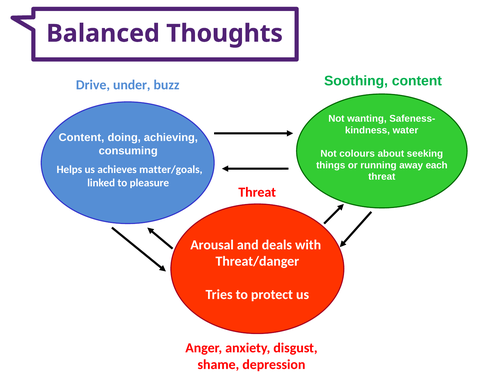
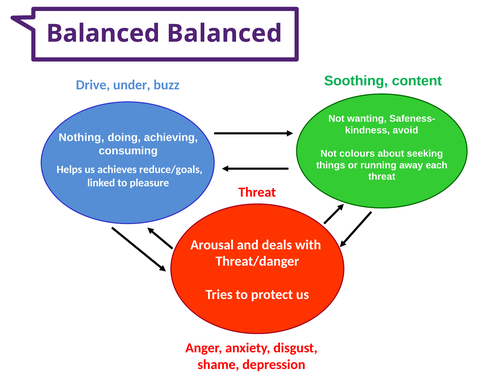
Balanced Thoughts: Thoughts -> Balanced
water: water -> avoid
Content at (81, 138): Content -> Nothing
matter/goals: matter/goals -> reduce/goals
